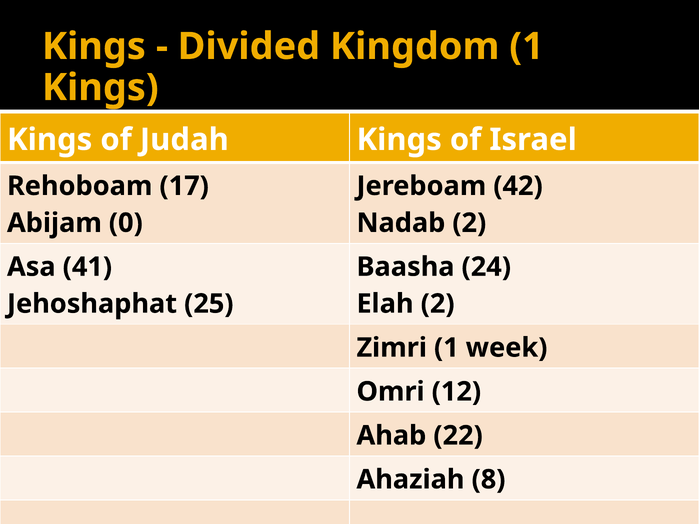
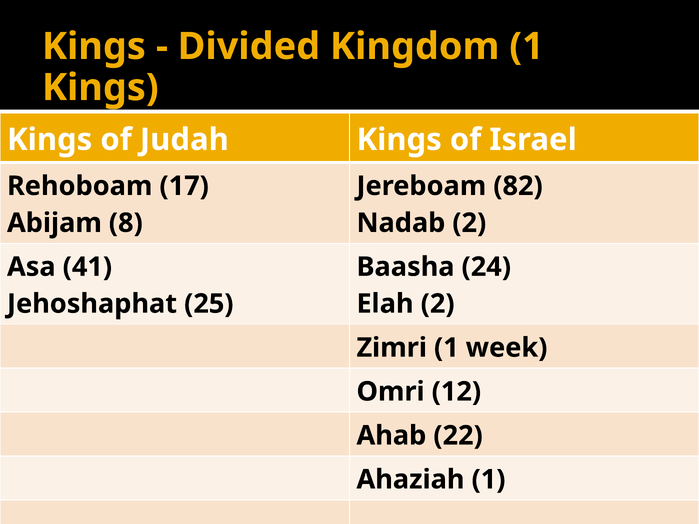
42: 42 -> 82
0: 0 -> 8
Ahaziah 8: 8 -> 1
